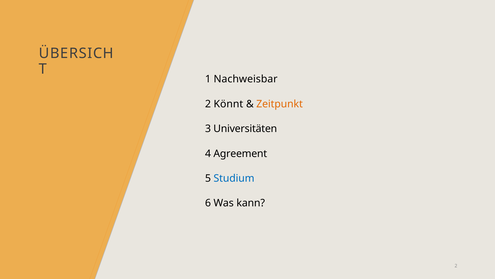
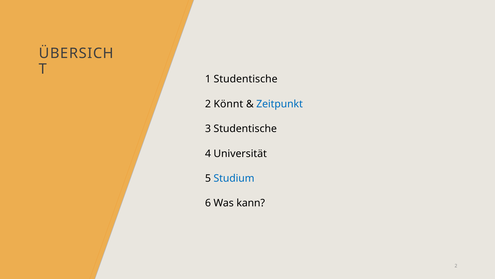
1 Nachweisbar: Nachweisbar -> Studentische
Zeitpunkt colour: orange -> blue
3 Universitäten: Universitäten -> Studentische
Agreement: Agreement -> Universität
